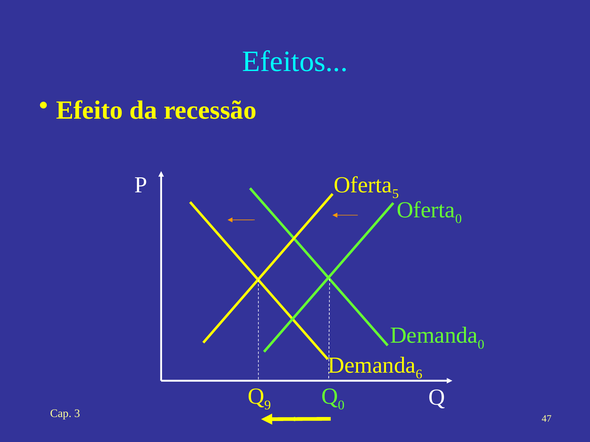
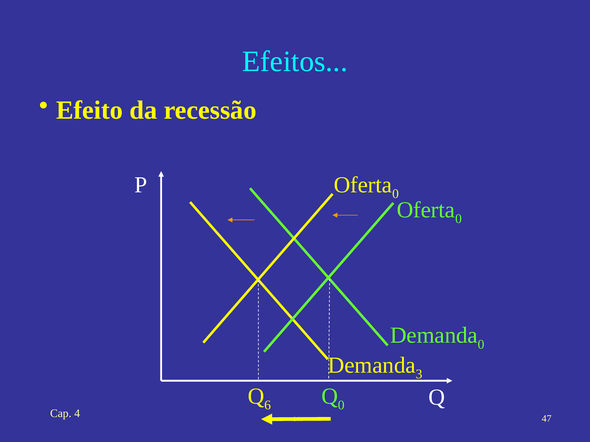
5 at (396, 194): 5 -> 0
6: 6 -> 3
9: 9 -> 6
3: 3 -> 4
